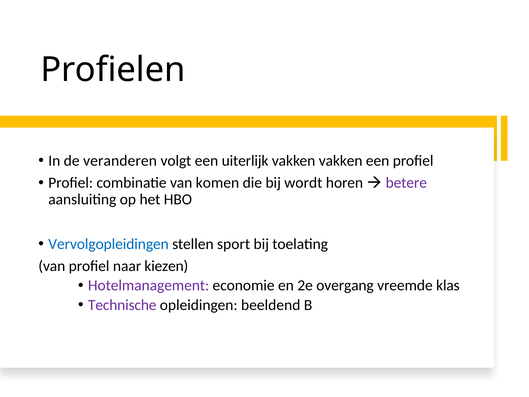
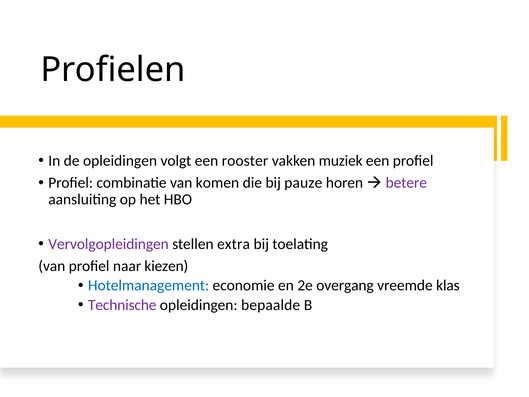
de veranderen: veranderen -> opleidingen
uiterlijk: uiterlijk -> rooster
vakken vakken: vakken -> muziek
wordt: wordt -> pauze
Vervolgopleidingen colour: blue -> purple
sport: sport -> extra
Hotelmanagement colour: purple -> blue
beeldend: beeldend -> bepaalde
